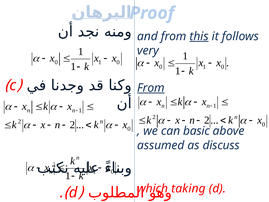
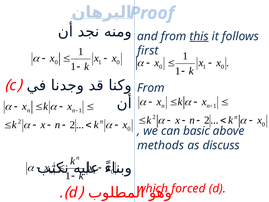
very: very -> first
From at (151, 88) underline: present -> none
assumed: assumed -> methods
taking: taking -> forced
